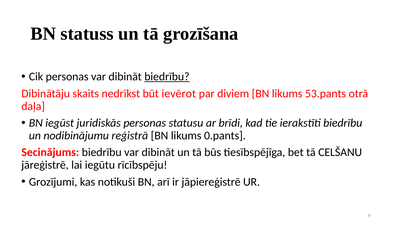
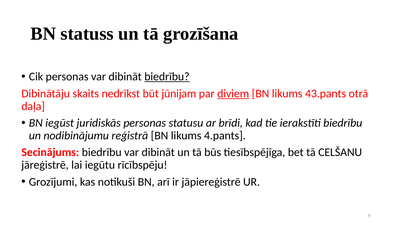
ievērot: ievērot -> jūnijam
diviem underline: none -> present
53.pants: 53.pants -> 43.pants
0.pants: 0.pants -> 4.pants
